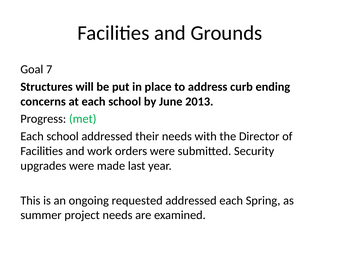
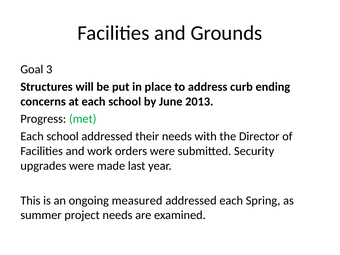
7: 7 -> 3
requested: requested -> measured
